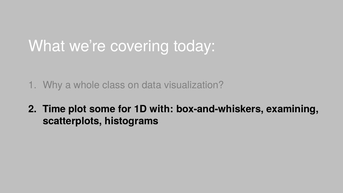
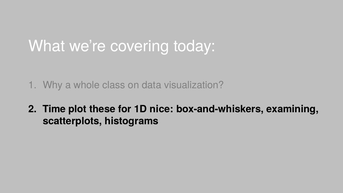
some: some -> these
with: with -> nice
